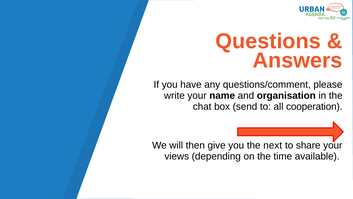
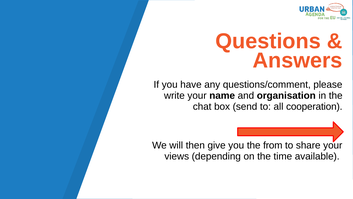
next: next -> from
